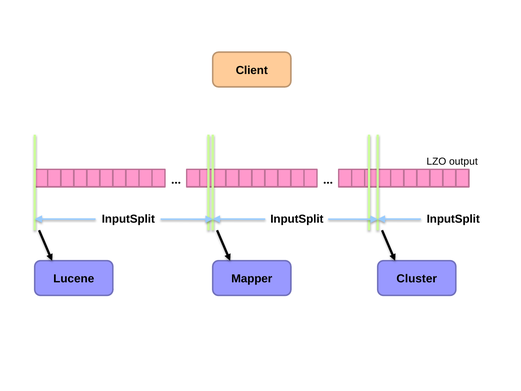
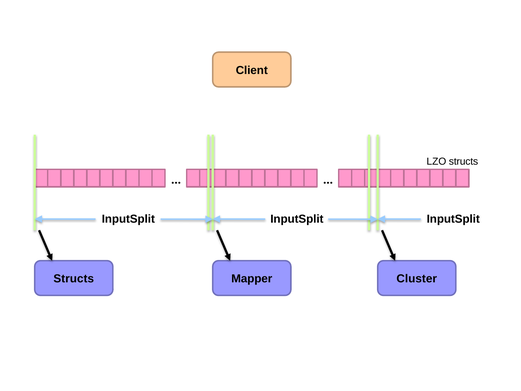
LZO output: output -> structs
Lucene at (74, 279): Lucene -> Structs
